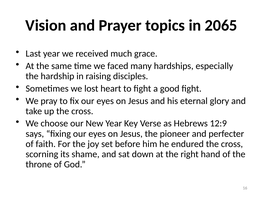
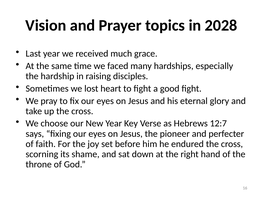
2065: 2065 -> 2028
12:9: 12:9 -> 12:7
